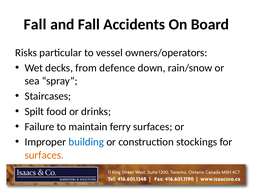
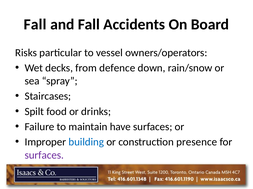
ferry: ferry -> have
stockings: stockings -> presence
surfaces at (44, 156) colour: orange -> purple
